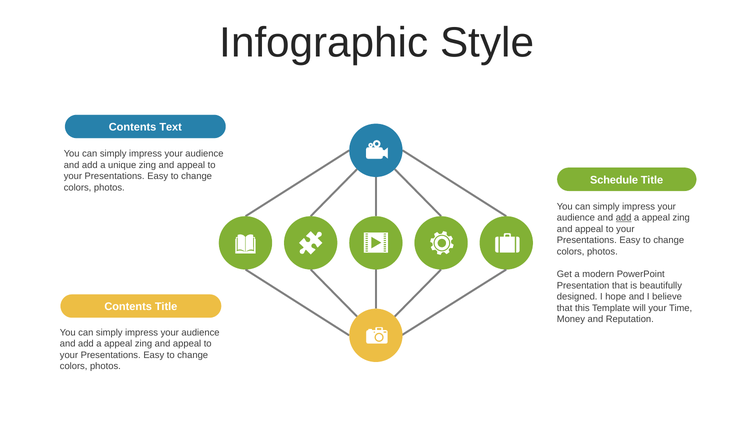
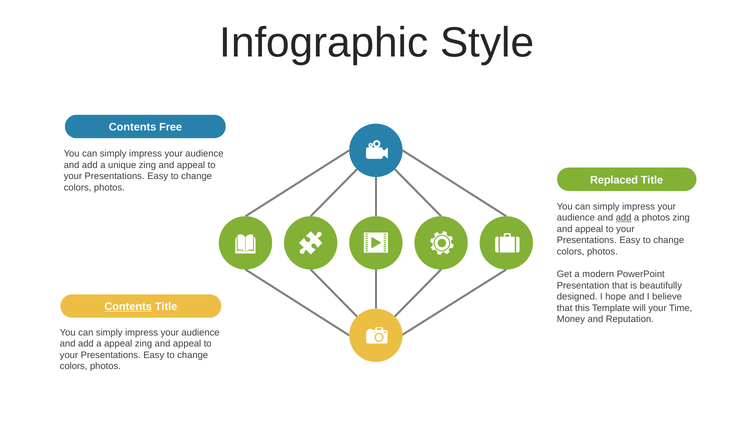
Text: Text -> Free
Schedule: Schedule -> Replaced
appeal at (656, 218): appeal -> photos
Contents at (128, 307) underline: none -> present
